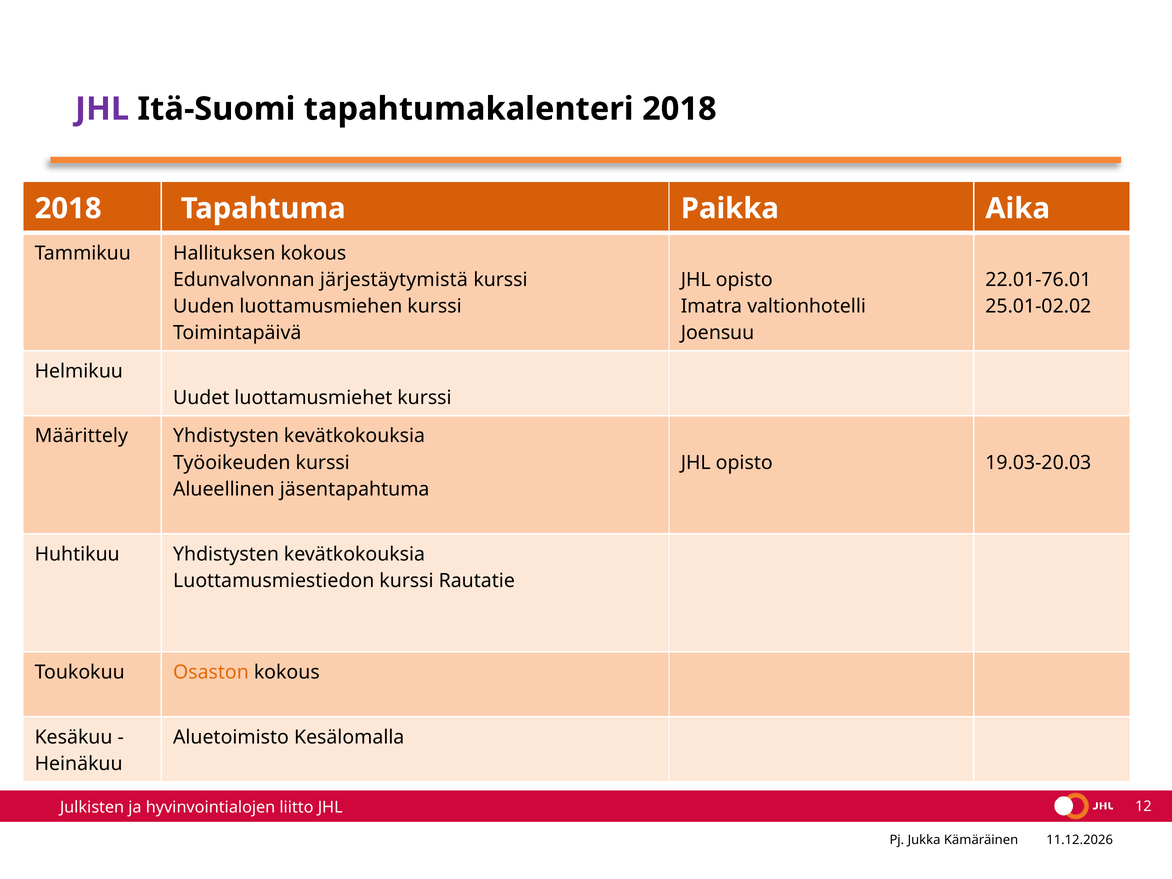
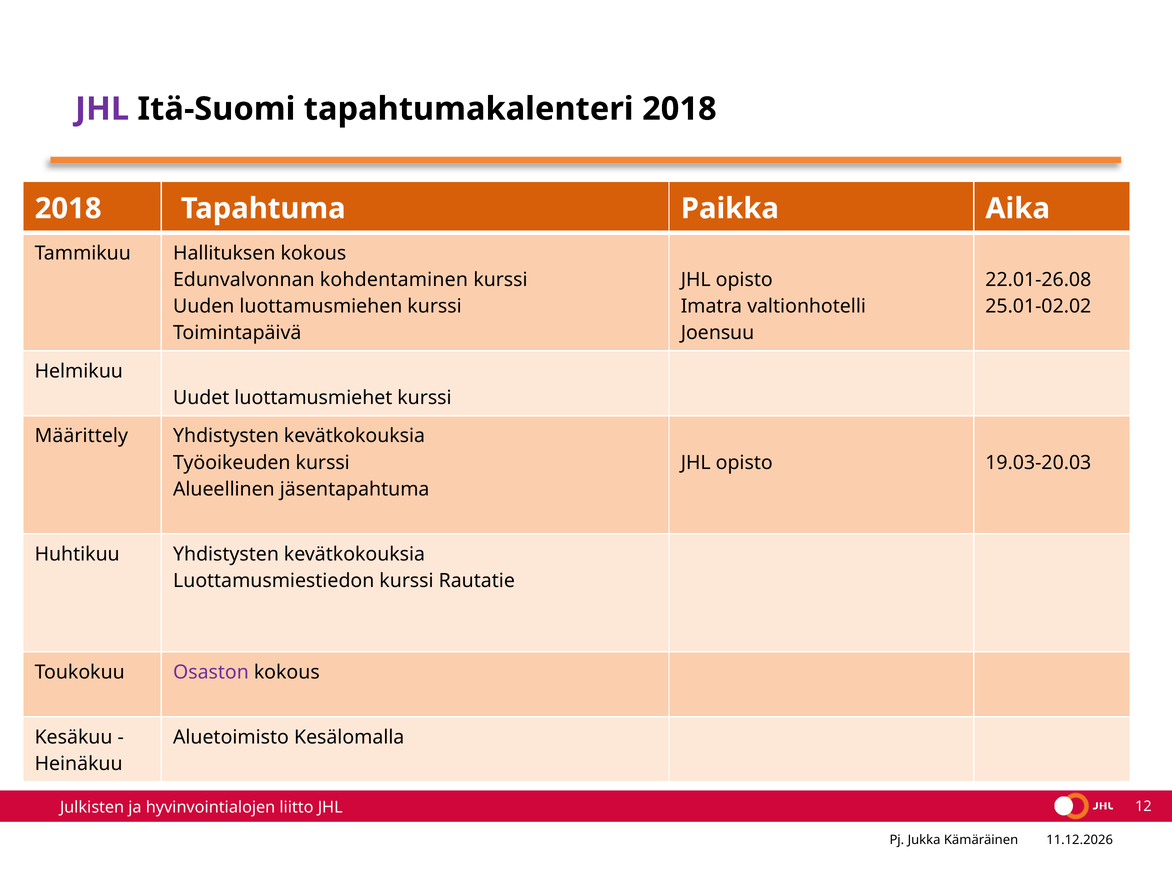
järjestäytymistä: järjestäytymistä -> kohdentaminen
22.01-76.01: 22.01-76.01 -> 22.01-26.08
Osaston colour: orange -> purple
